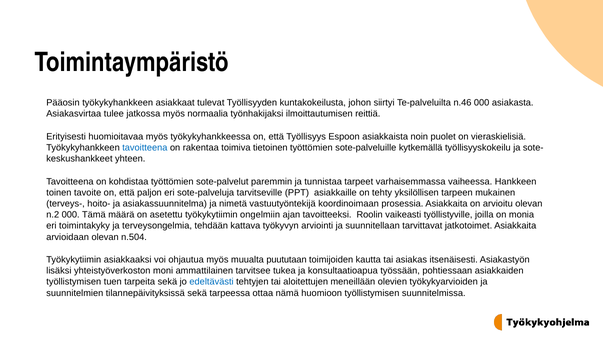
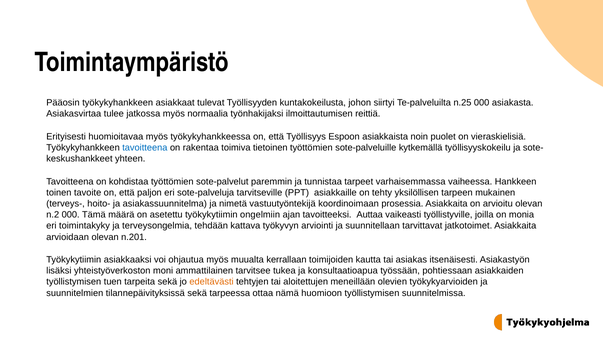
n.46: n.46 -> n.25
Roolin: Roolin -> Auttaa
n.504: n.504 -> n.201
puututaan: puututaan -> kerrallaan
edeltävästi colour: blue -> orange
